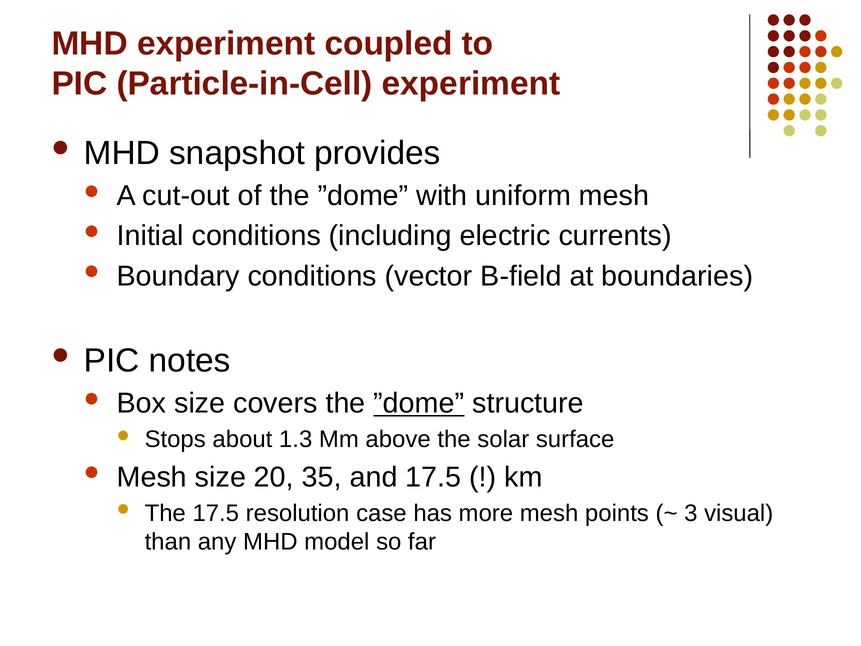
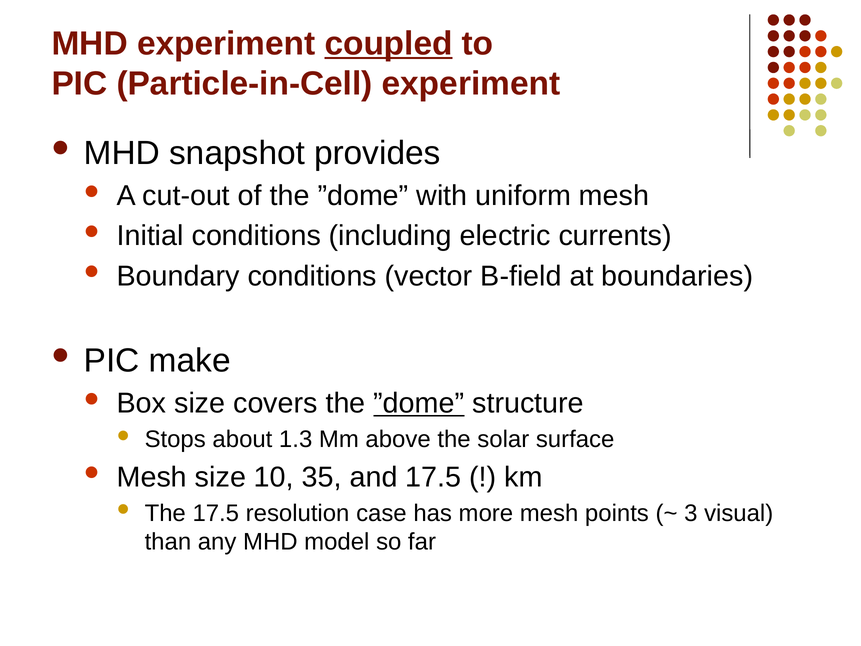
coupled underline: none -> present
notes: notes -> make
20: 20 -> 10
